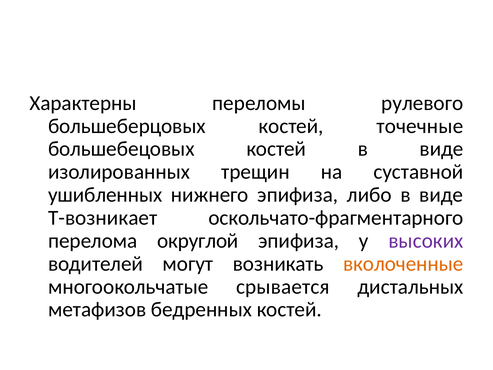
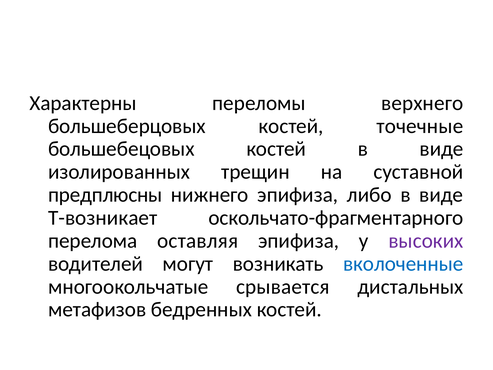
рулевого: рулевого -> верхнего
ушибленных: ушибленных -> предплюсны
округлой: округлой -> оставляя
вколоченные colour: orange -> blue
